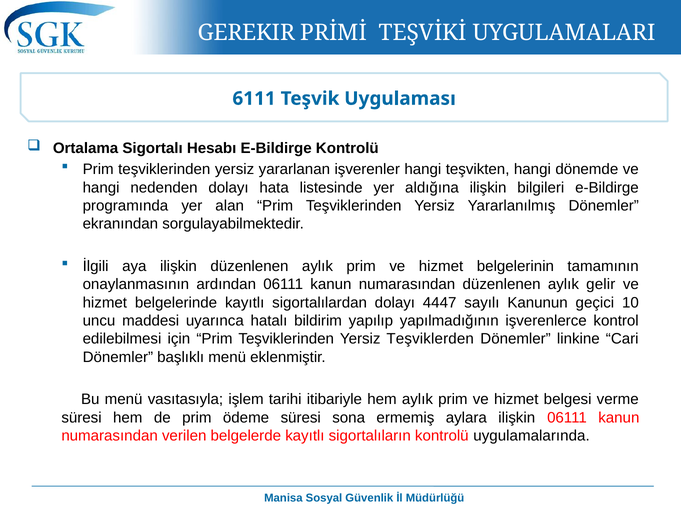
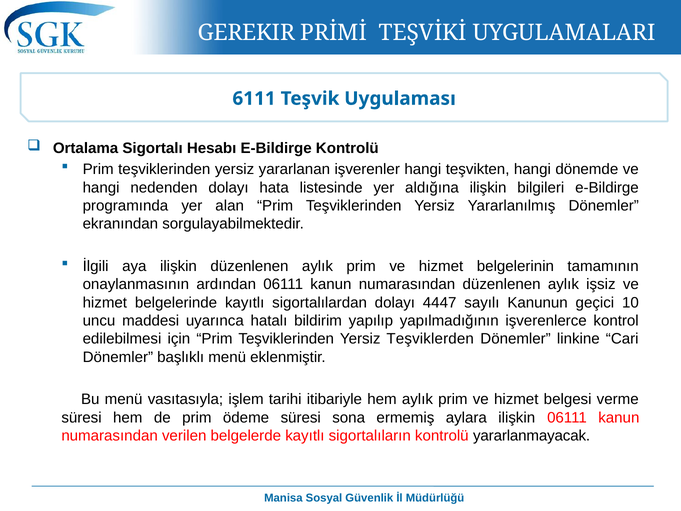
gelir: gelir -> işsiz
uygulamalarında: uygulamalarında -> yararlanmayacak
